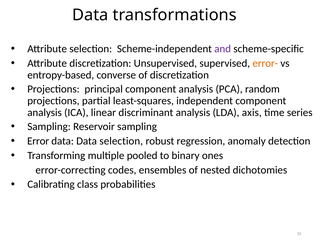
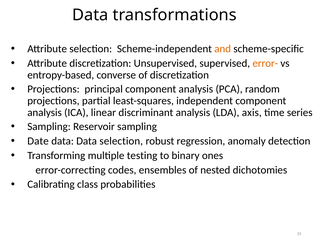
and colour: purple -> orange
Error: Error -> Date
pooled: pooled -> testing
